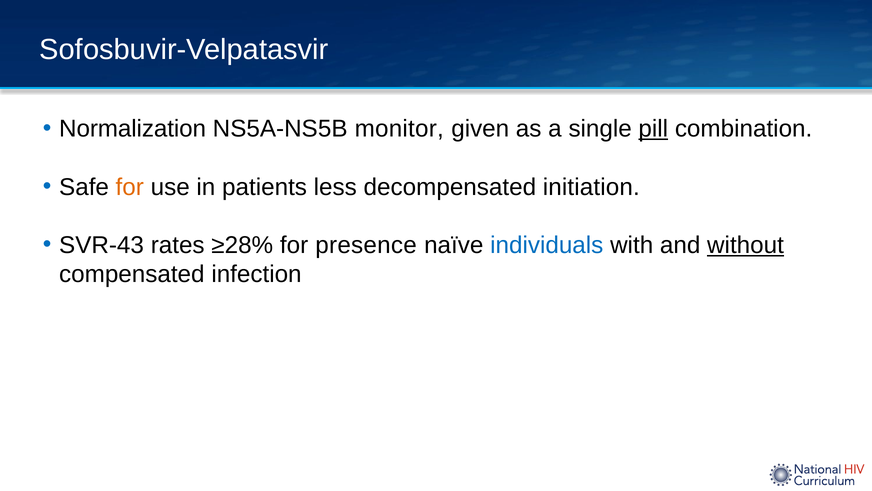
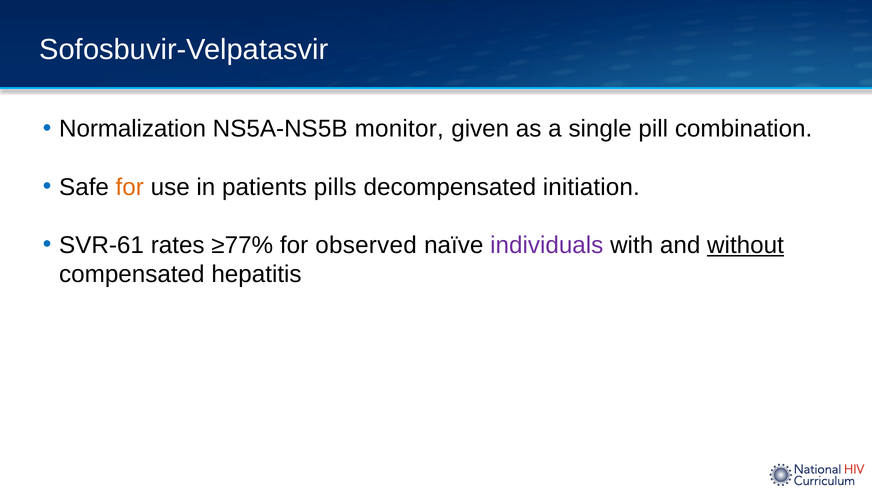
pill underline: present -> none
less: less -> pills
SVR-43: SVR-43 -> SVR-61
≥28%: ≥28% -> ≥77%
presence: presence -> observed
individuals colour: blue -> purple
infection: infection -> hepatitis
